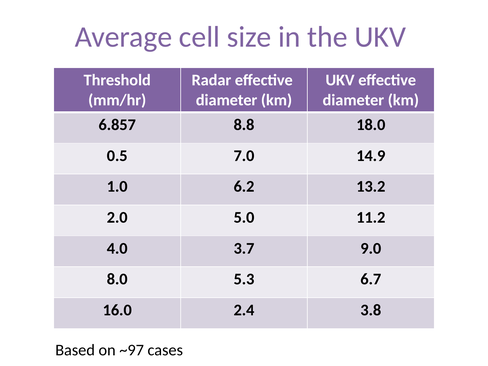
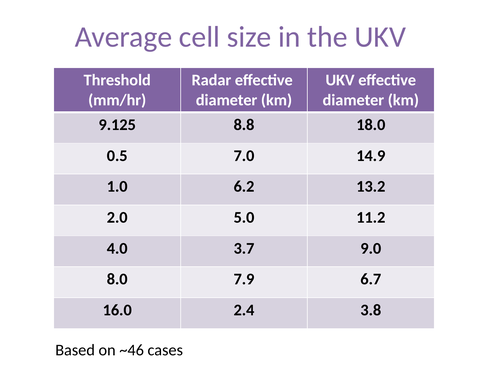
6.857: 6.857 -> 9.125
5.3: 5.3 -> 7.9
~97: ~97 -> ~46
